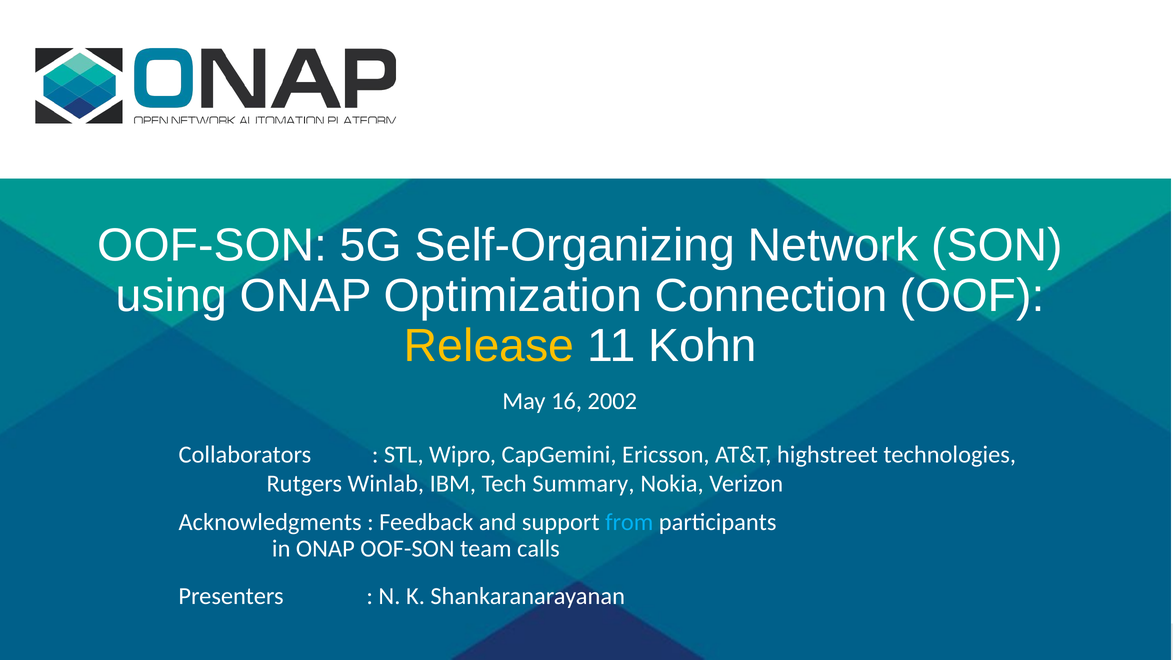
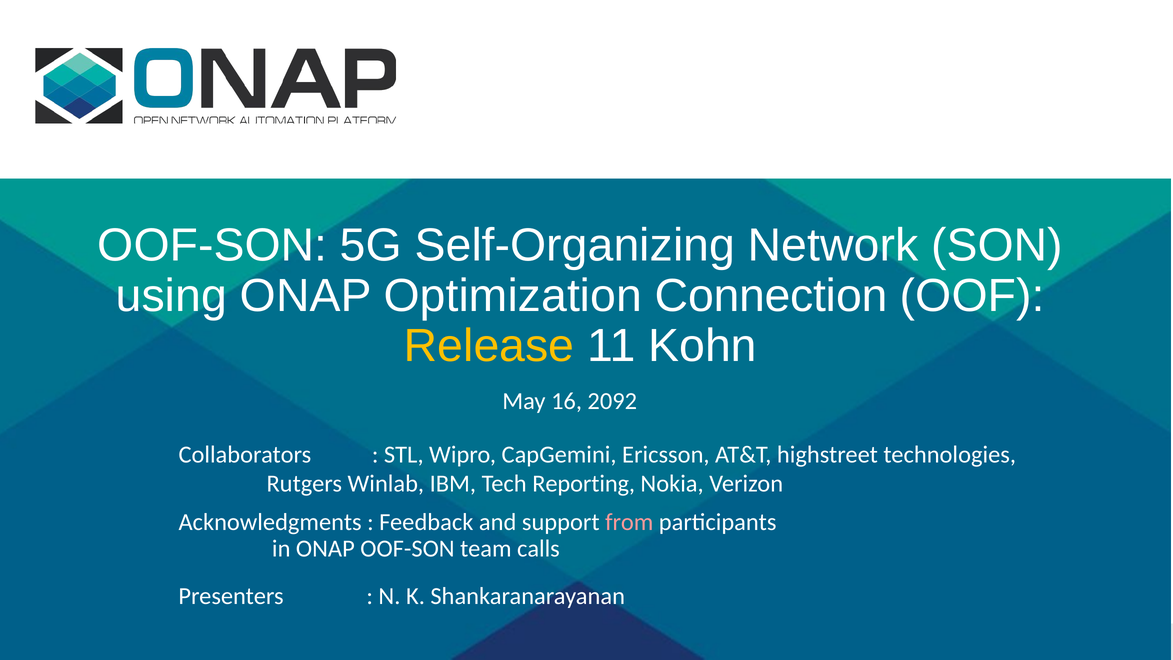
2002: 2002 -> 2092
Summary: Summary -> Reporting
from colour: light blue -> pink
